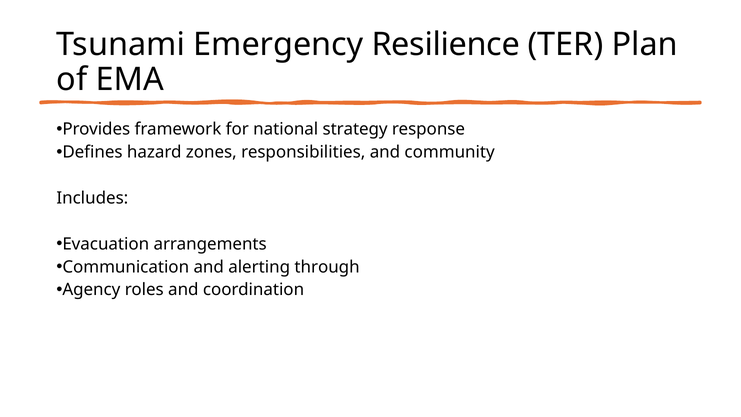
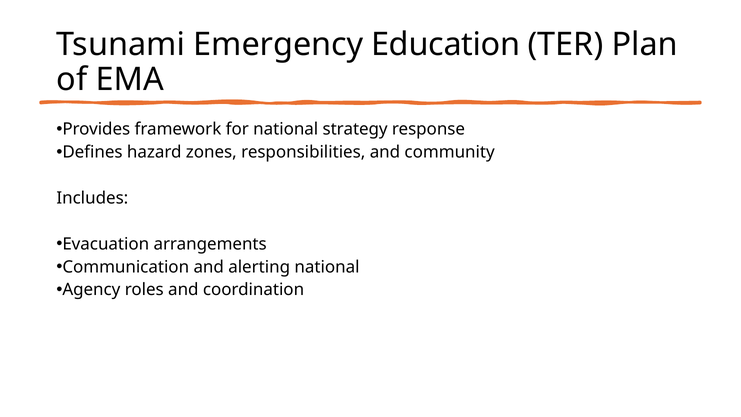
Resilience: Resilience -> Education
alerting through: through -> national
